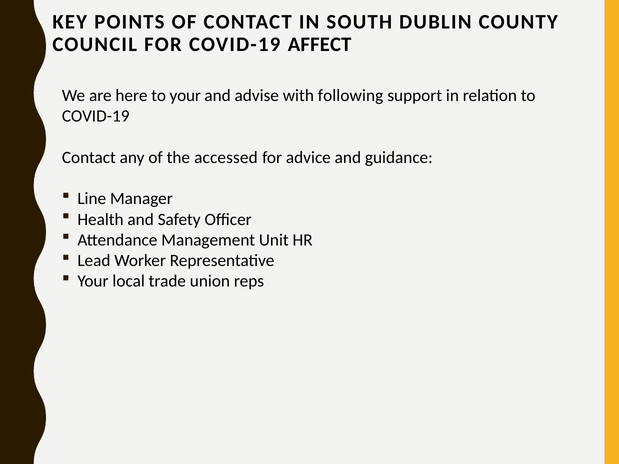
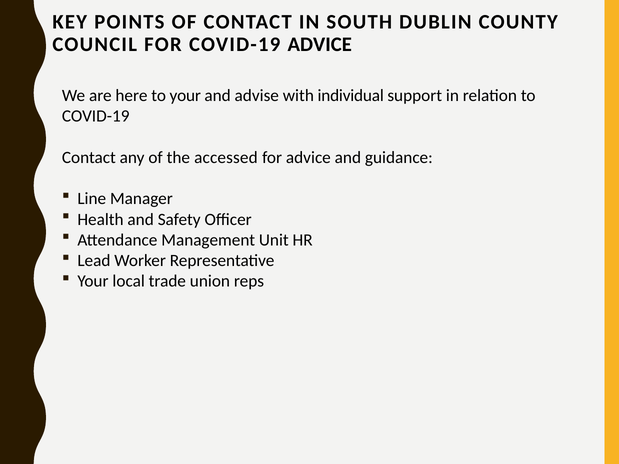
COVID-19 AFFECT: AFFECT -> ADVICE
following: following -> individual
